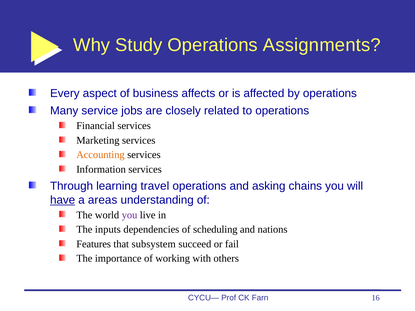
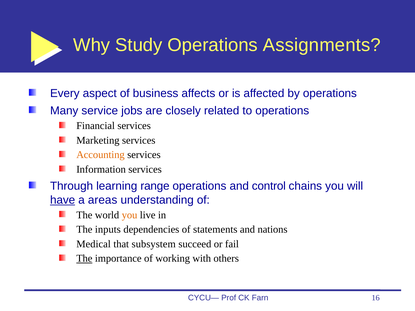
travel: travel -> range
asking: asking -> control
you at (130, 215) colour: purple -> orange
scheduling: scheduling -> statements
Features: Features -> Medical
The at (84, 259) underline: none -> present
